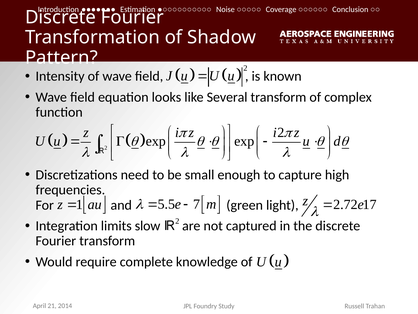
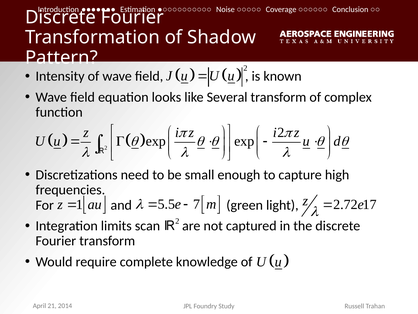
slow: slow -> scan
